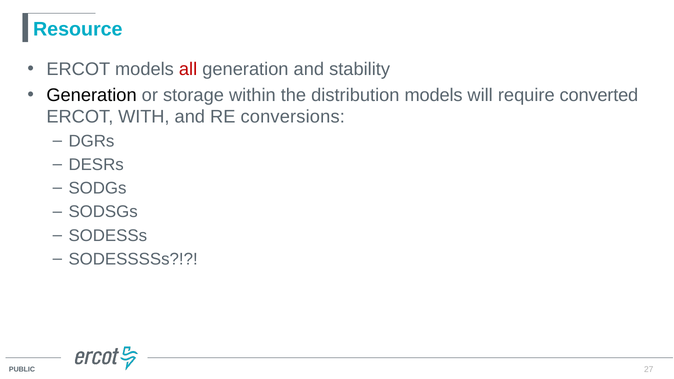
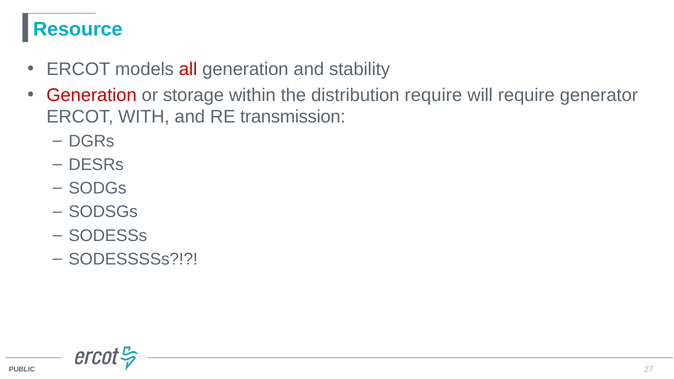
Generation at (92, 95) colour: black -> red
distribution models: models -> require
converted: converted -> generator
conversions: conversions -> transmission
